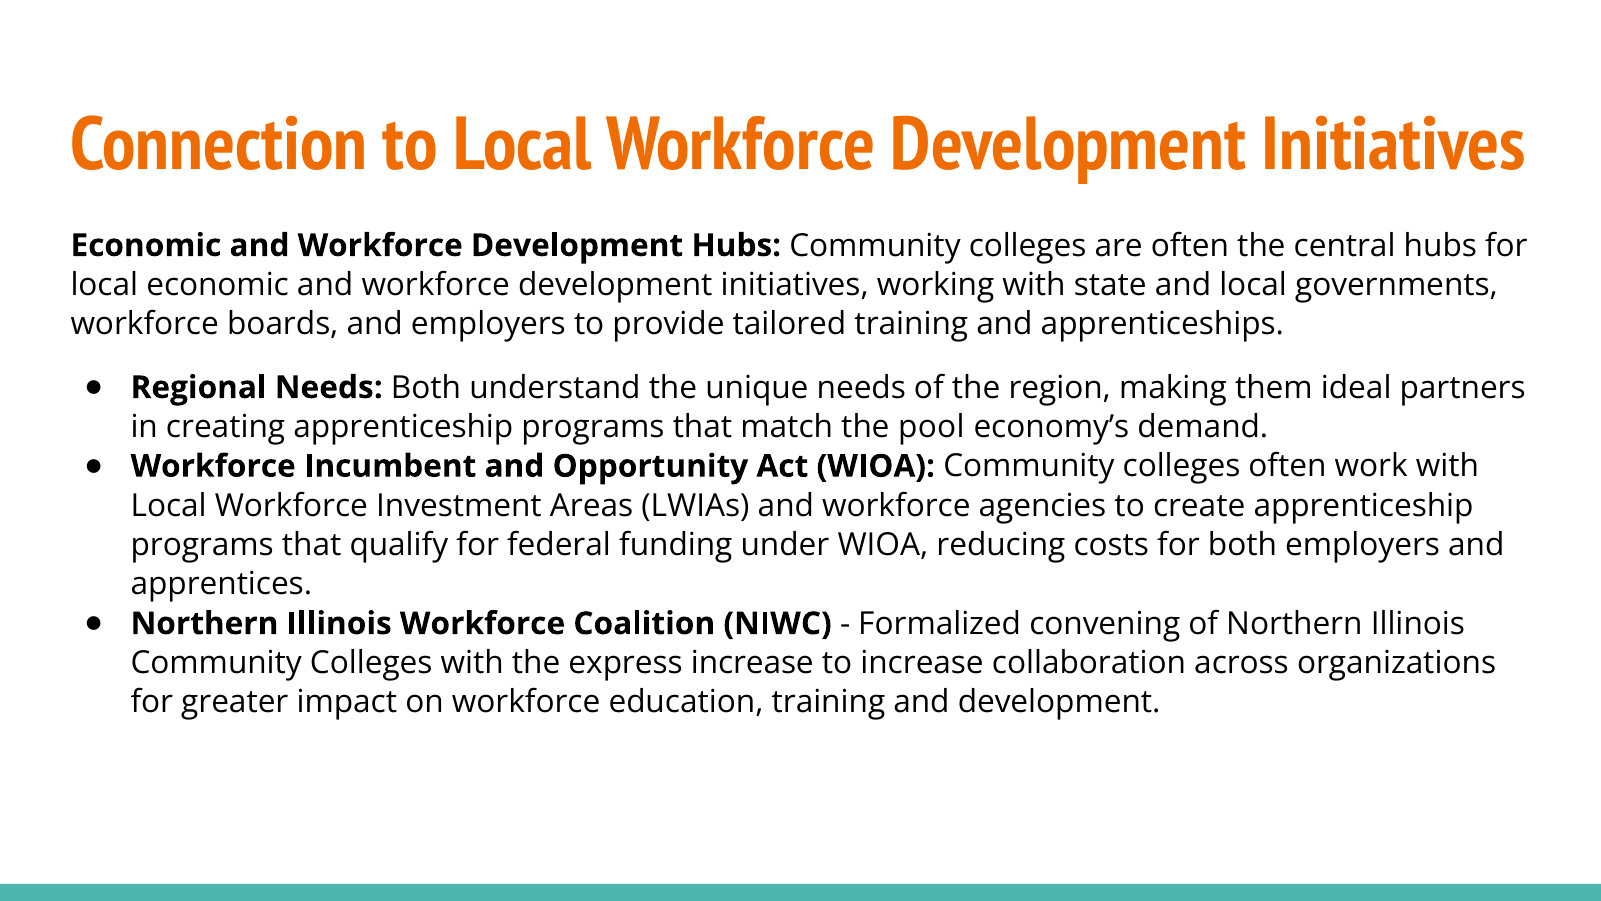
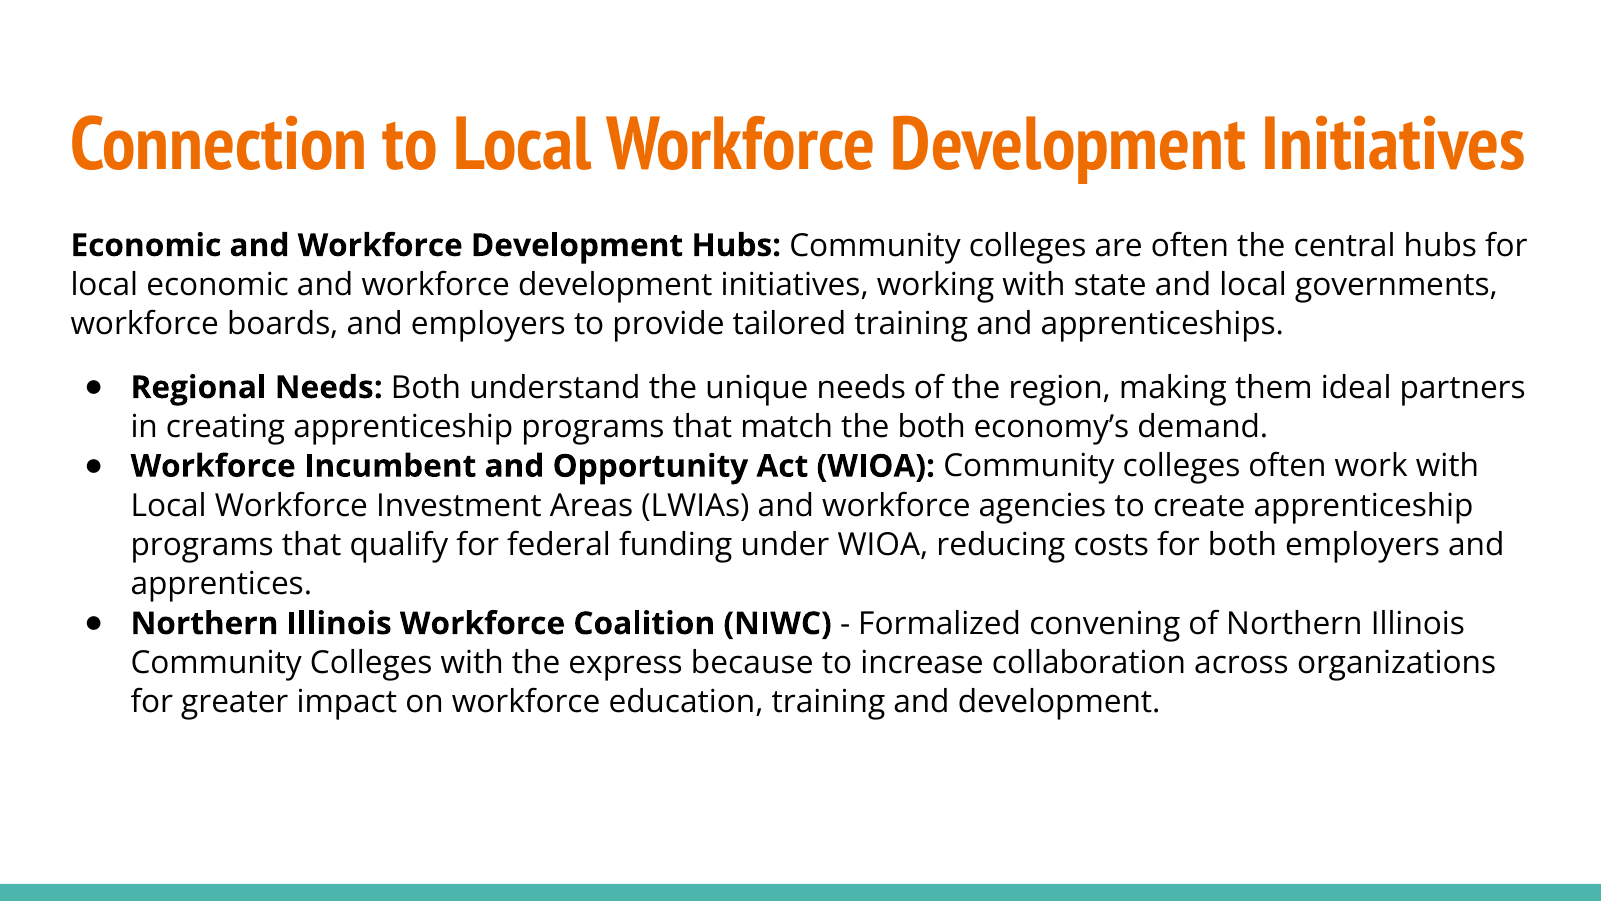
the pool: pool -> both
express increase: increase -> because
